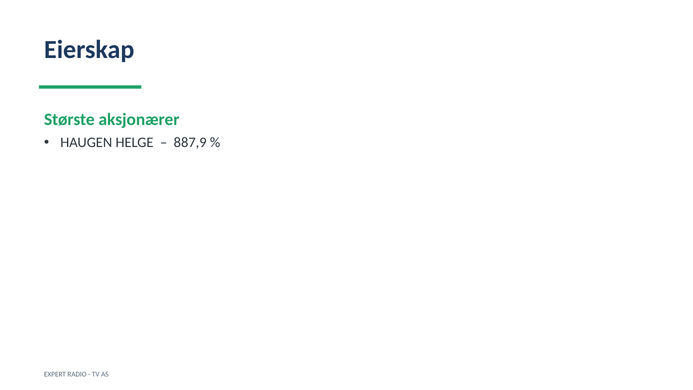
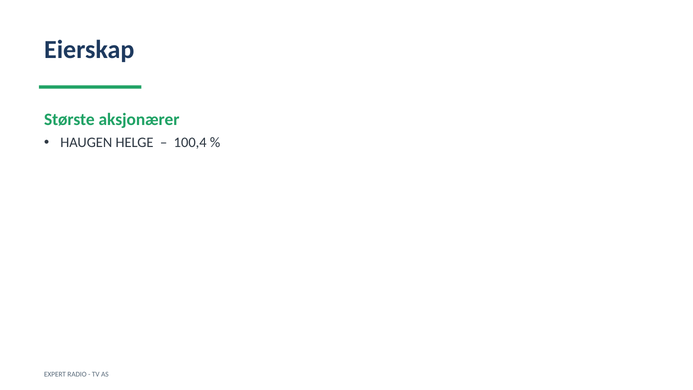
887,9: 887,9 -> 100,4
